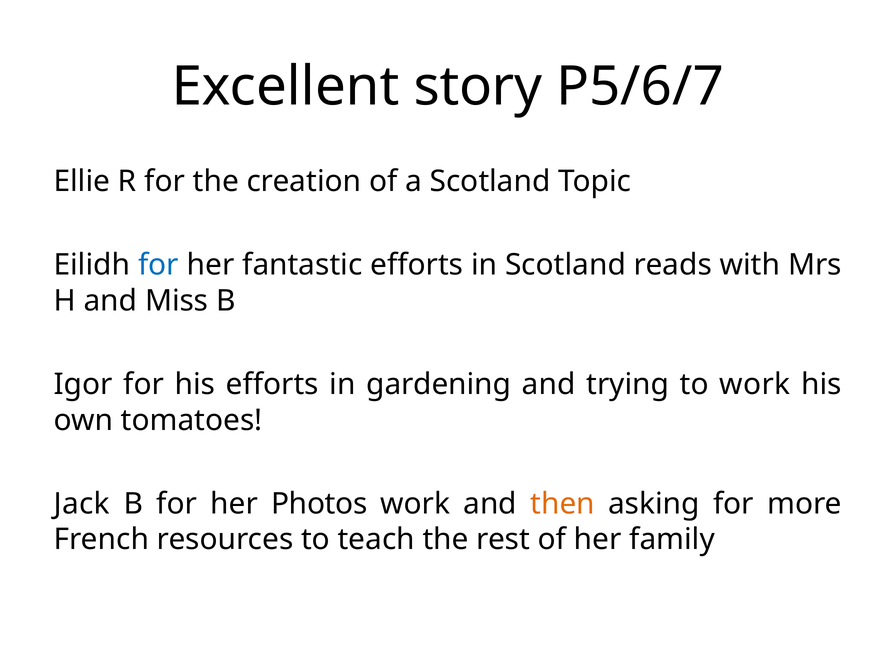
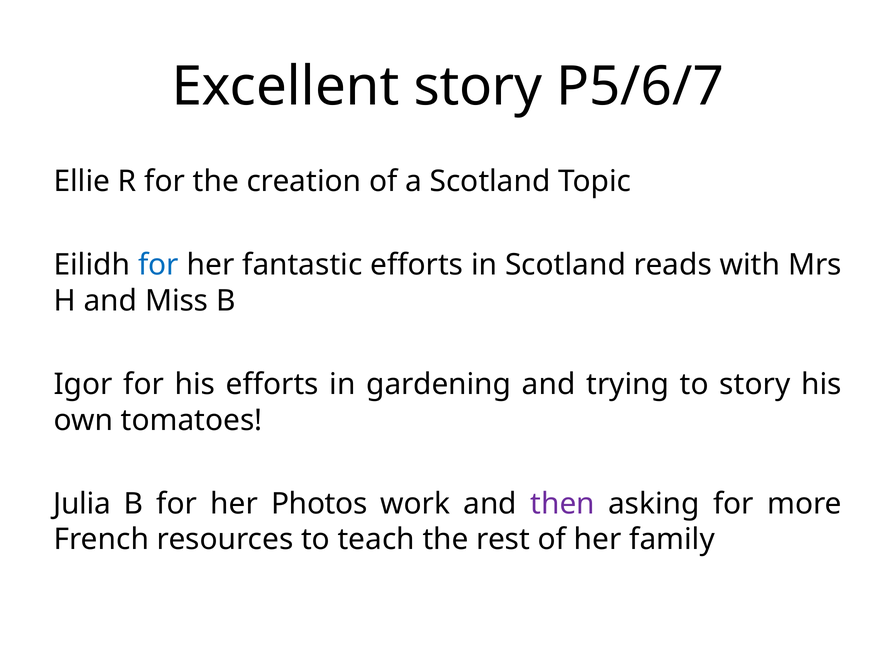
to work: work -> story
Jack: Jack -> Julia
then colour: orange -> purple
